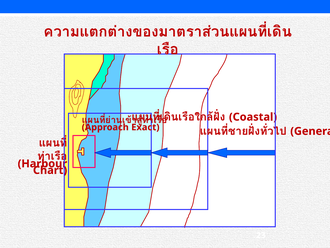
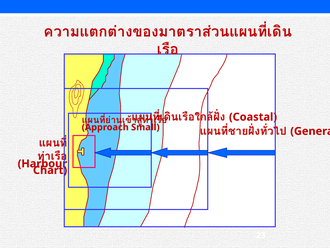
Exact: Exact -> Small
